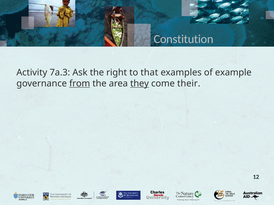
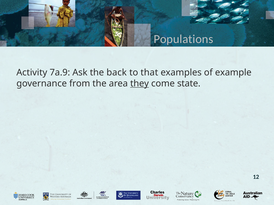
Constitution: Constitution -> Populations
7a.3: 7a.3 -> 7a.9
right: right -> back
from underline: present -> none
their: their -> state
